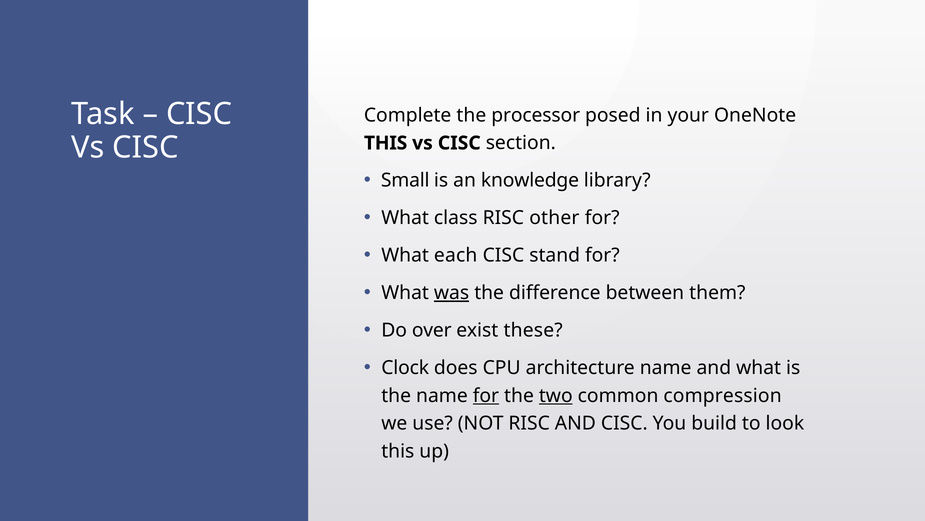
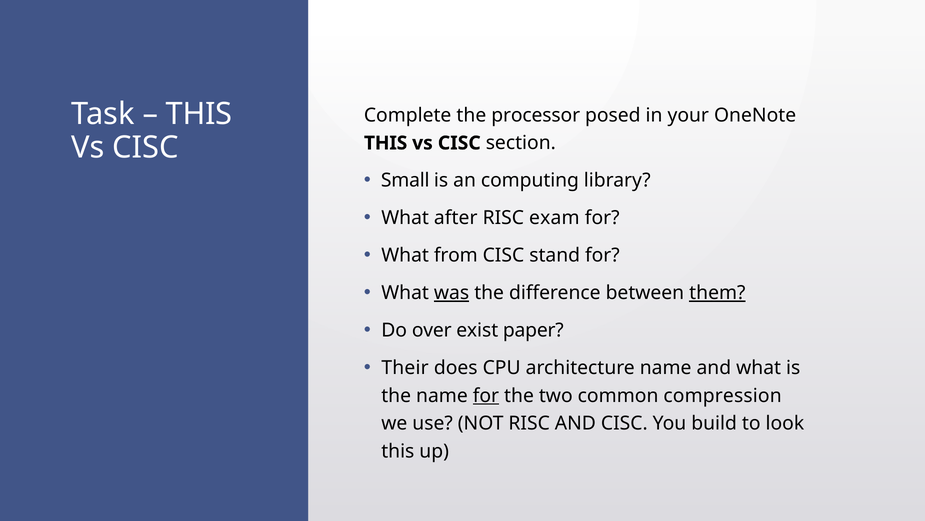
CISC at (199, 114): CISC -> THIS
knowledge: knowledge -> computing
class: class -> after
other: other -> exam
each: each -> from
them underline: none -> present
these: these -> paper
Clock: Clock -> Their
two underline: present -> none
